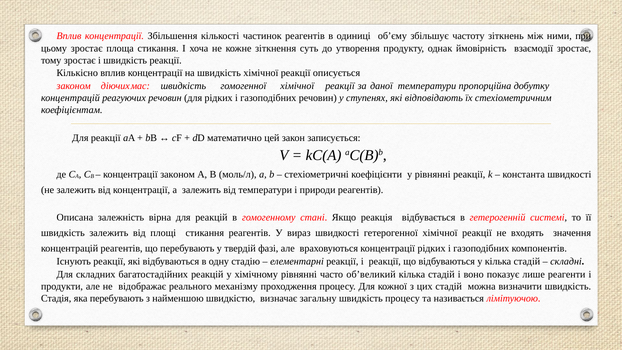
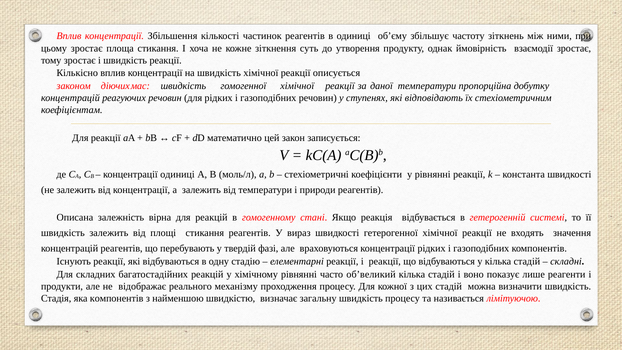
концентрації законом: законом -> одиниці
яка перебувають: перебувають -> компонентів
